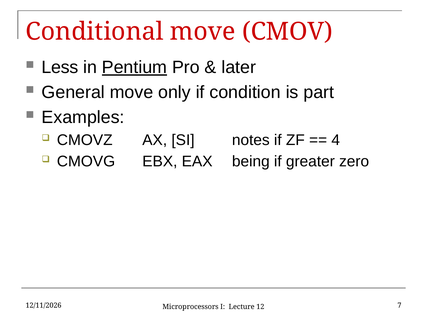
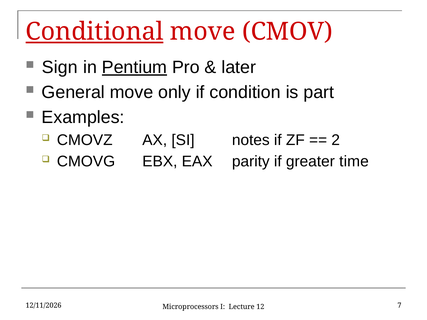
Conditional underline: none -> present
Less: Less -> Sign
4: 4 -> 2
being: being -> parity
zero: zero -> time
